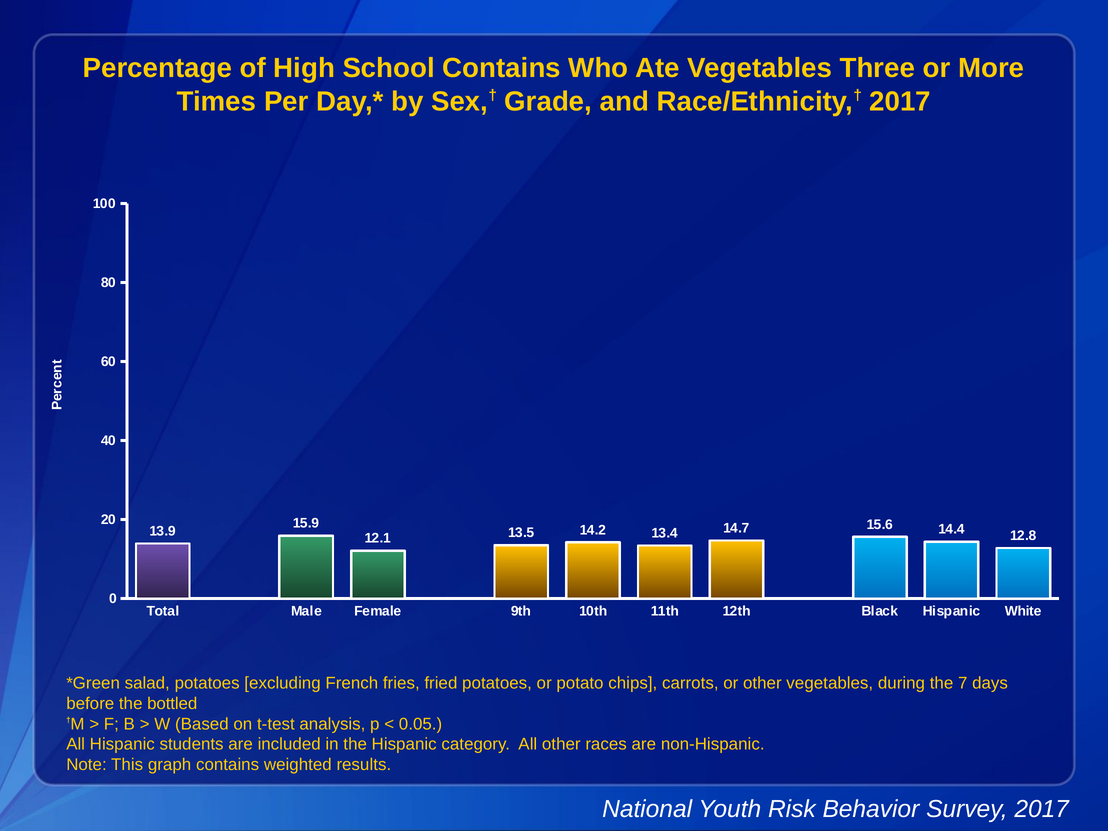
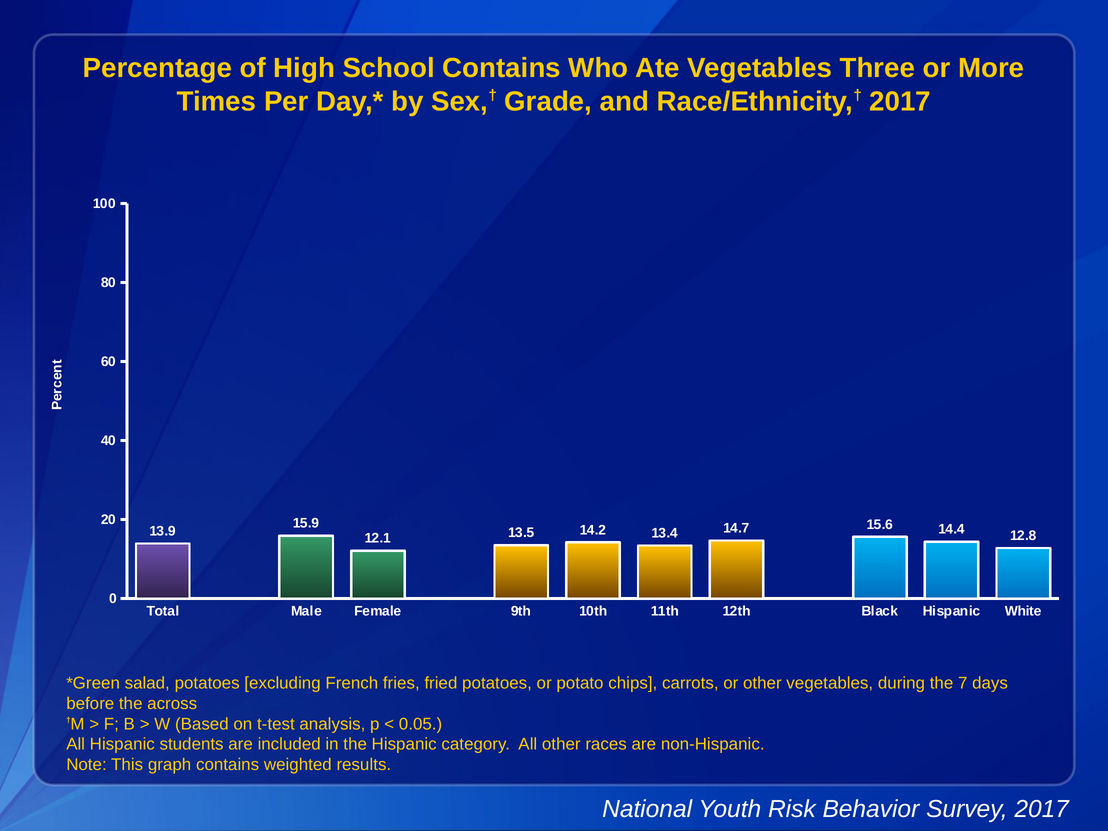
bottled: bottled -> across
